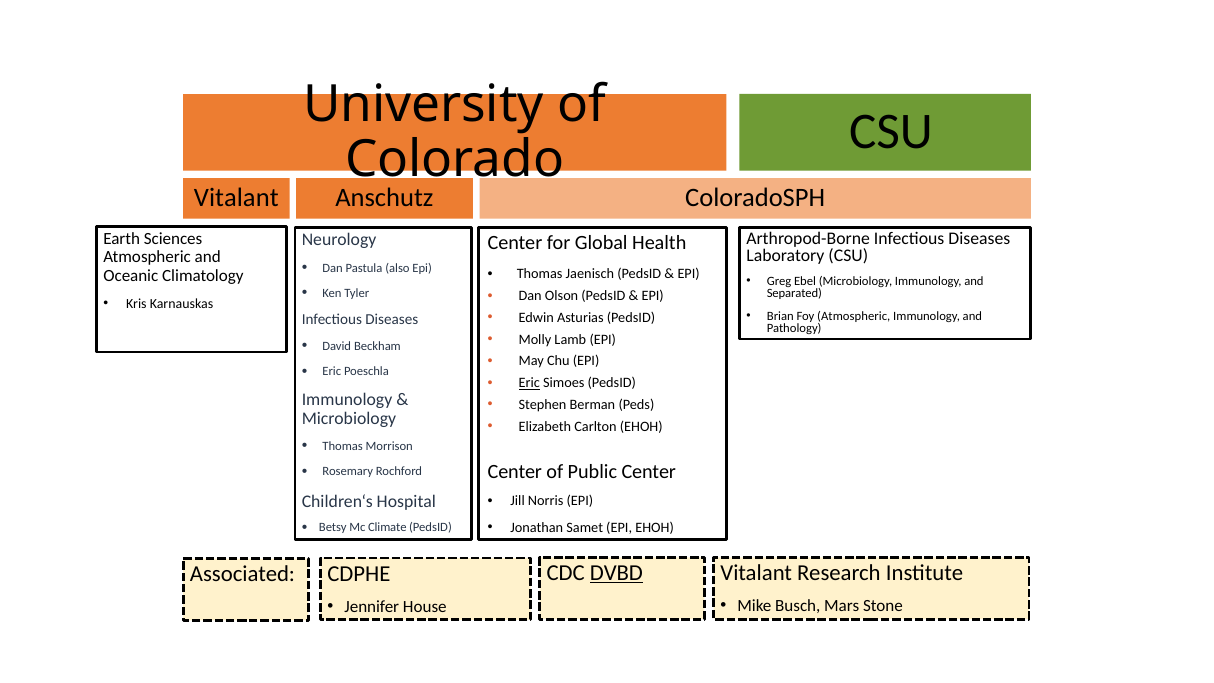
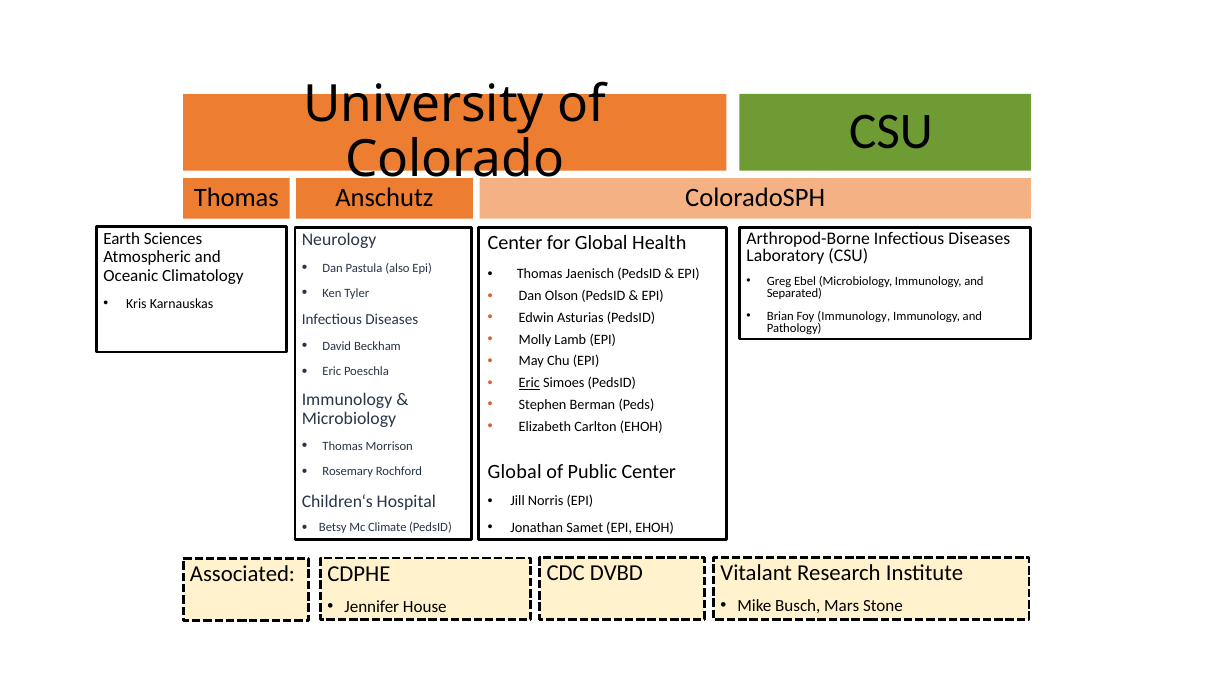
Vitalant at (236, 198): Vitalant -> Thomas
Foy Atmospheric: Atmospheric -> Immunology
Center at (515, 472): Center -> Global
DVBD underline: present -> none
